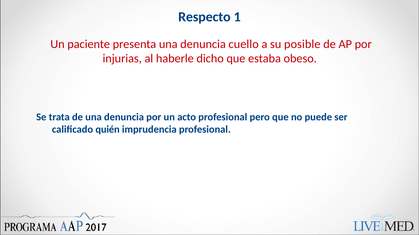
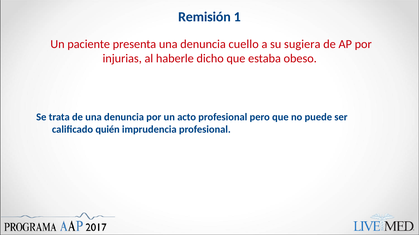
Respecto: Respecto -> Remisión
posible: posible -> sugiera
